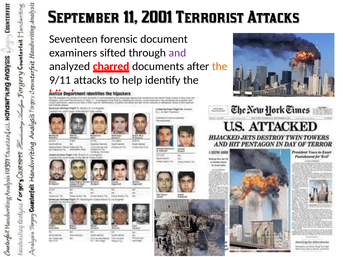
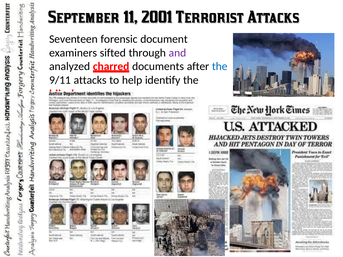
the at (220, 67) colour: orange -> blue
